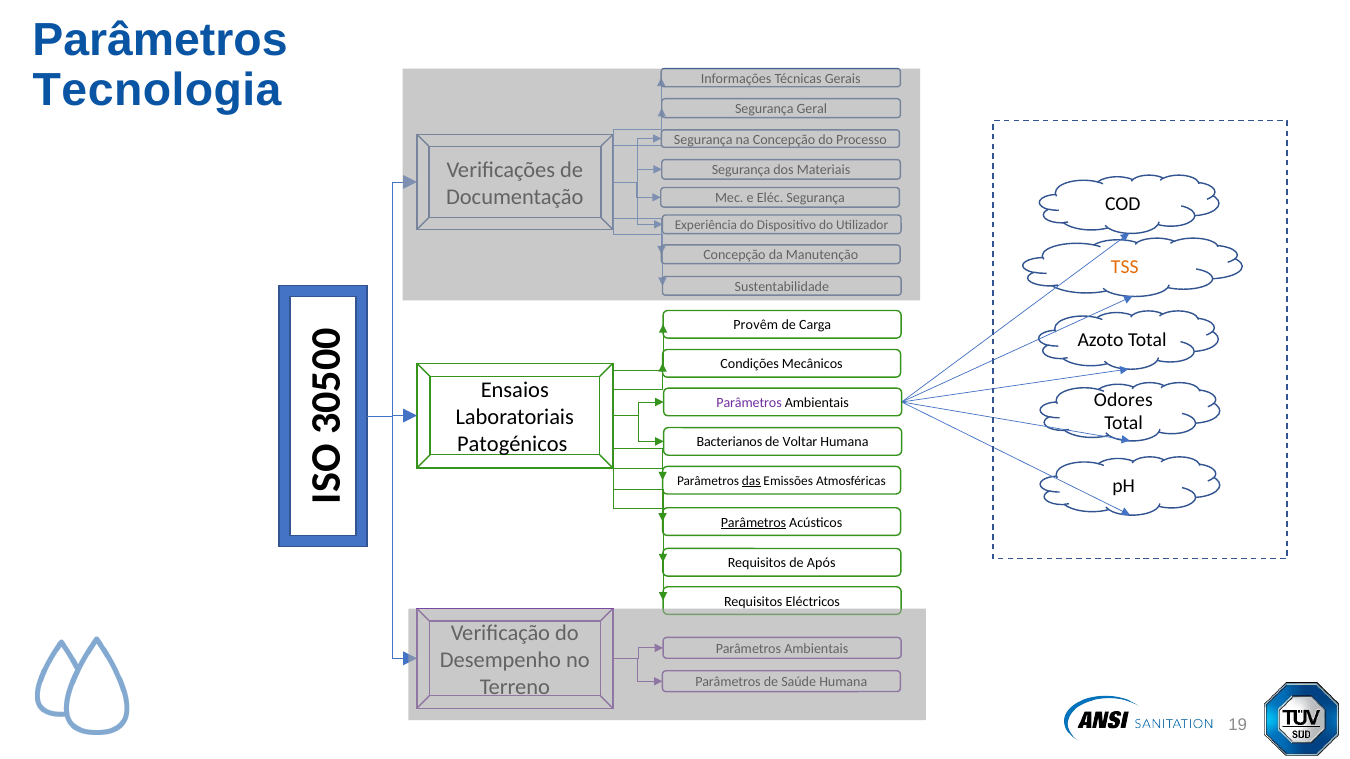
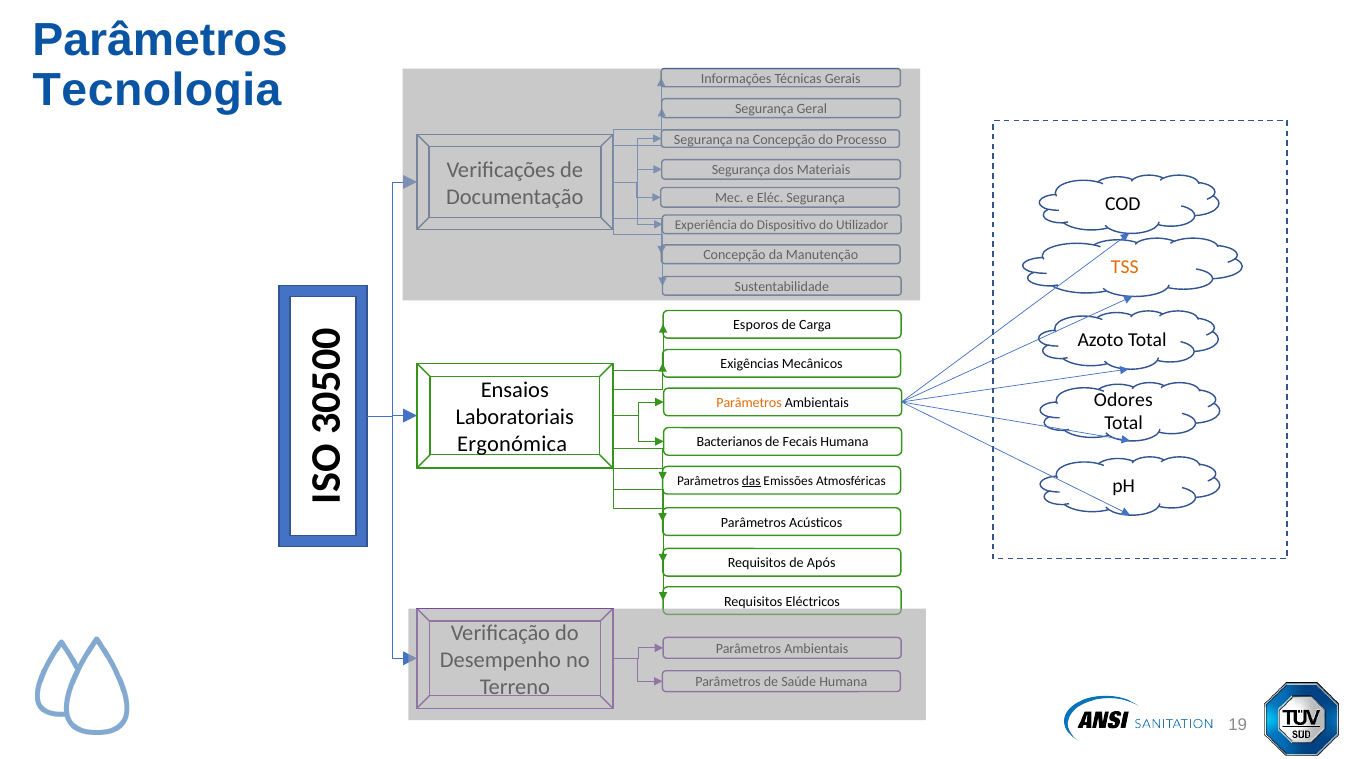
Provêm: Provêm -> Esporos
Condições: Condições -> Exigências
Parâmetros at (749, 403) colour: purple -> orange
Patogénicos: Patogénicos -> Ergonómica
Voltar: Voltar -> Fecais
Parâmetros at (753, 523) underline: present -> none
